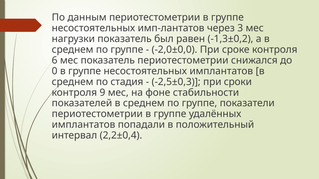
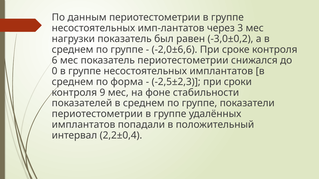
-1,3±0,2: -1,3±0,2 -> -3,0±0,2
-2,0±0,0: -2,0±0,0 -> -2,0±6,6
стадия: стадия -> форма
-2,5±0,3: -2,5±0,3 -> -2,5±2,3
